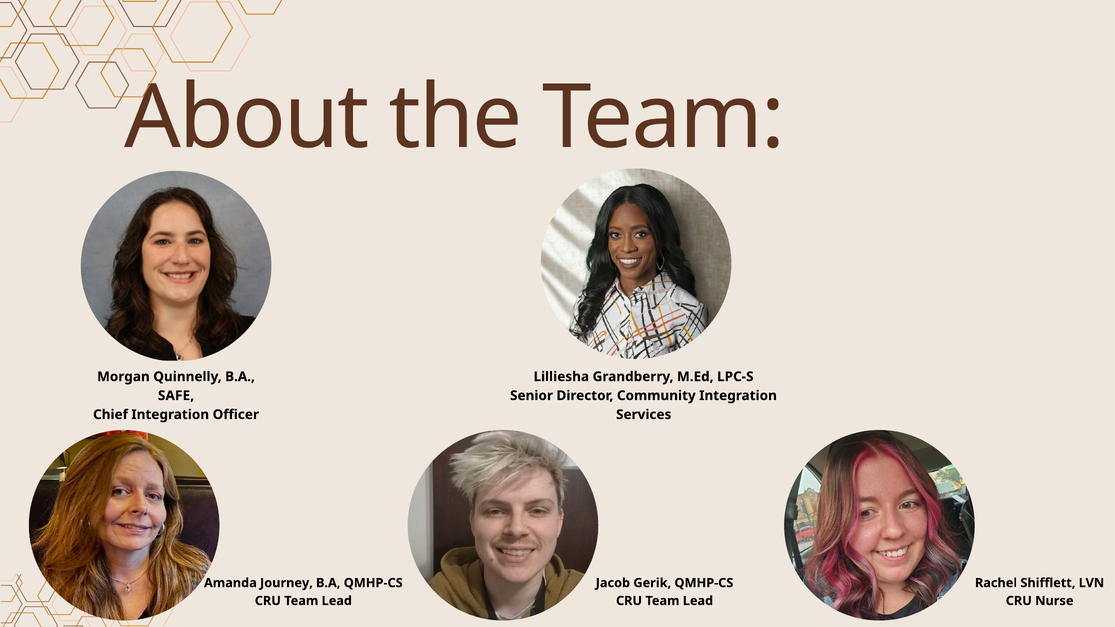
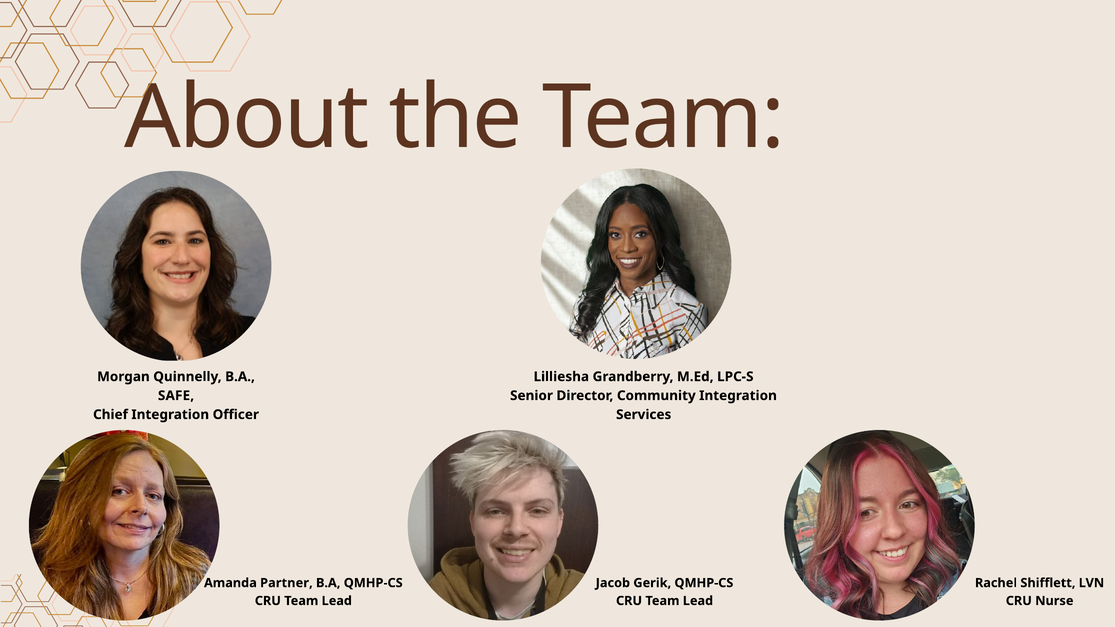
Journey: Journey -> Partner
